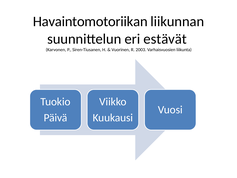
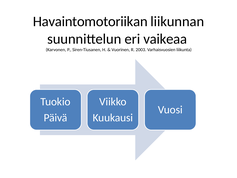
estävät: estävät -> vaikeaa
